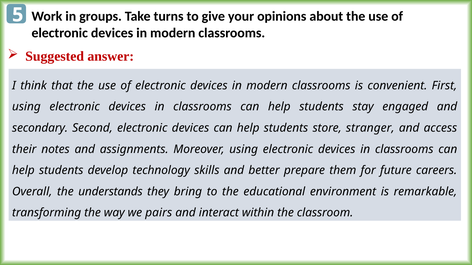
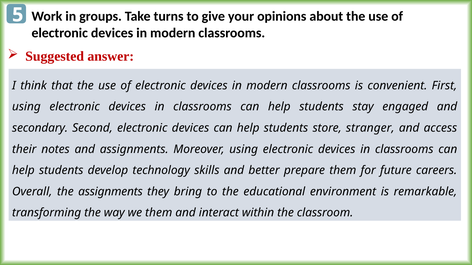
the understands: understands -> assignments
we pairs: pairs -> them
